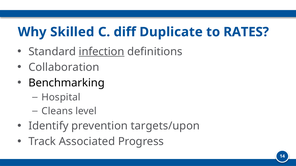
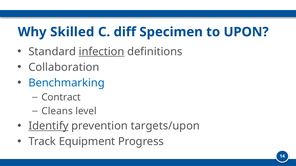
Duplicate: Duplicate -> Specimen
RATES: RATES -> UPON
Benchmarking colour: black -> blue
Hospital: Hospital -> Contract
Identify underline: none -> present
Associated: Associated -> Equipment
